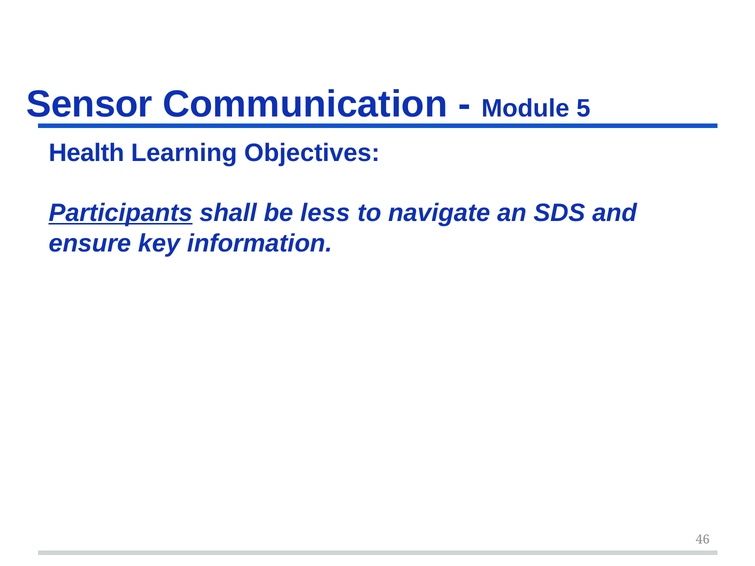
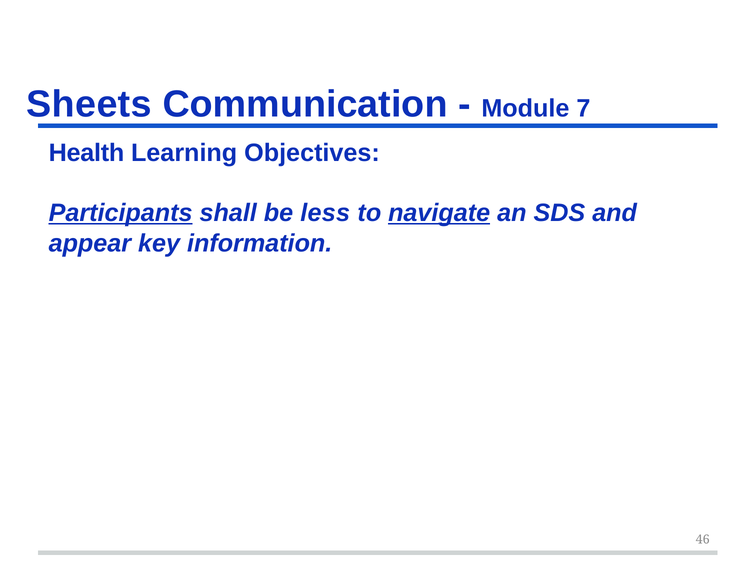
Sensor: Sensor -> Sheets
5: 5 -> 7
navigate underline: none -> present
ensure: ensure -> appear
